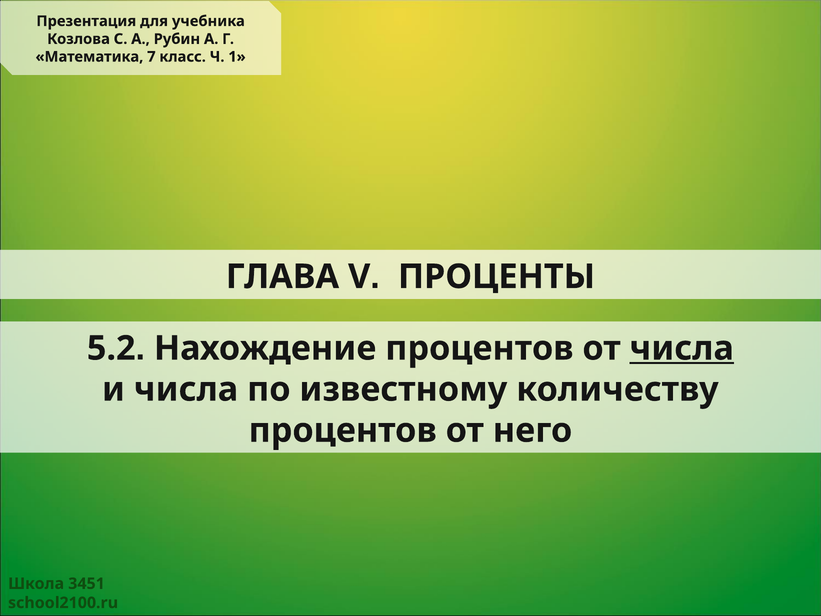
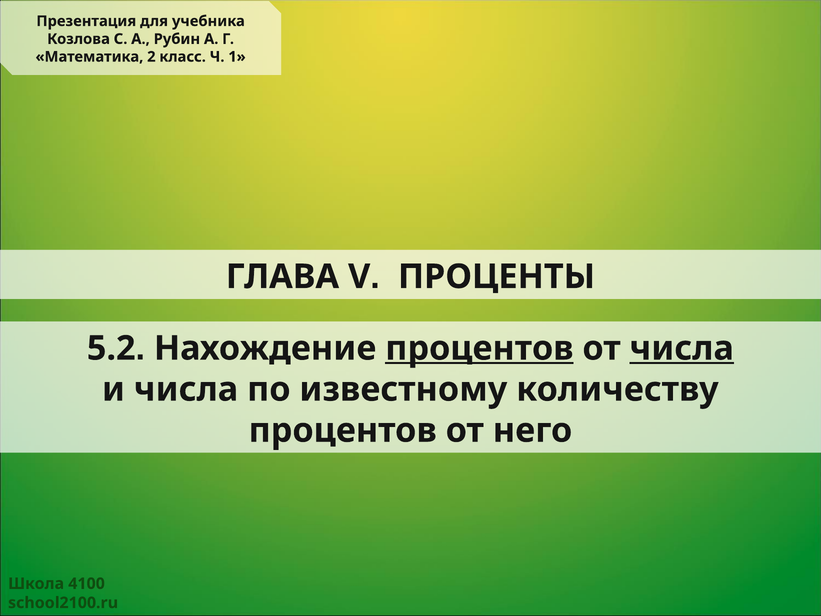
7: 7 -> 2
процентов at (479, 348) underline: none -> present
3451: 3451 -> 4100
